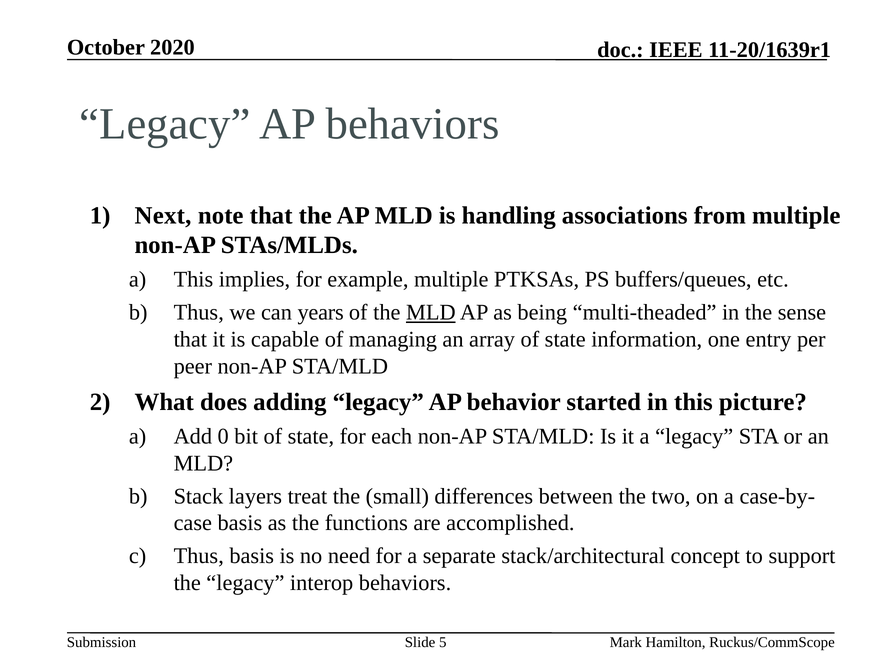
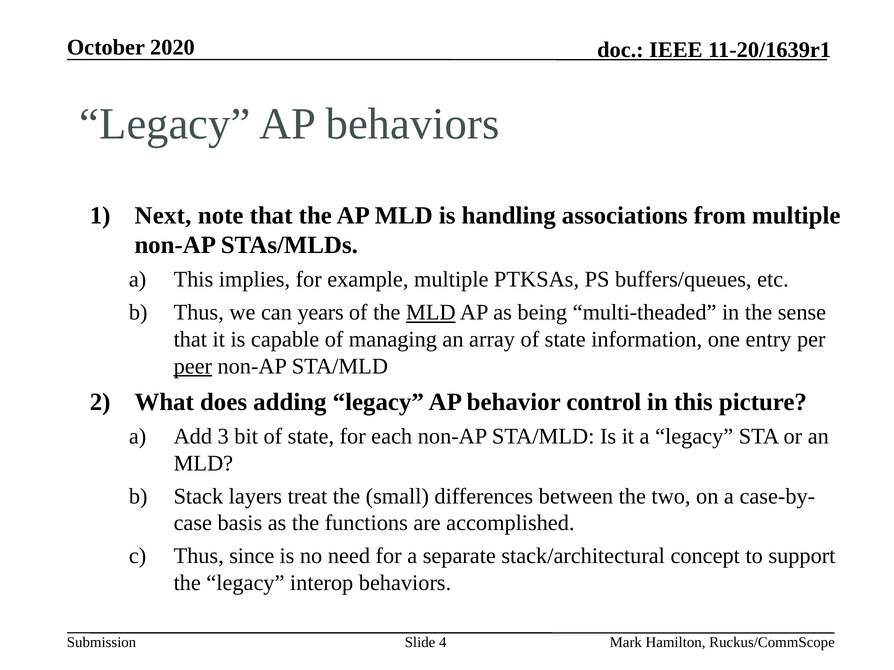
peer underline: none -> present
started: started -> control
0: 0 -> 3
Thus basis: basis -> since
5: 5 -> 4
